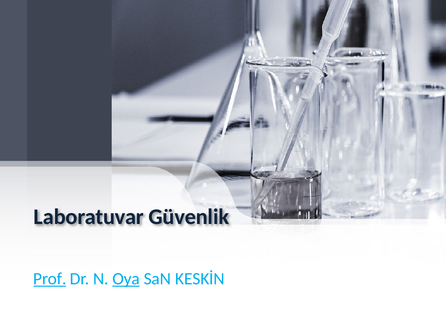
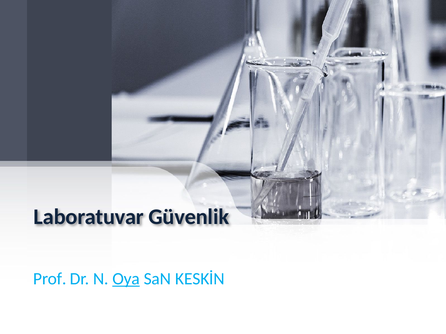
Prof underline: present -> none
